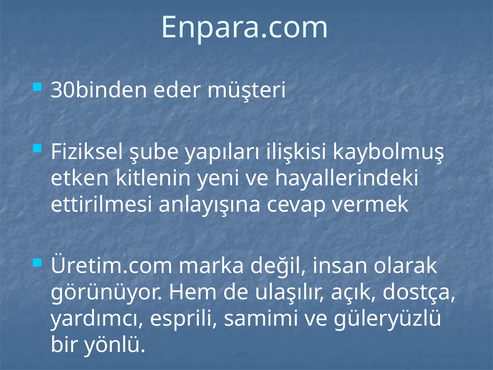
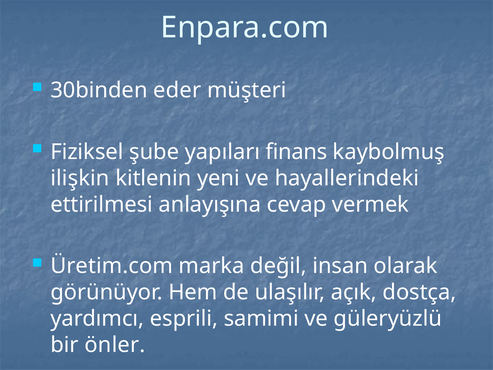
ilişkisi: ilişkisi -> finans
etken: etken -> ilişkin
yönlü: yönlü -> önler
